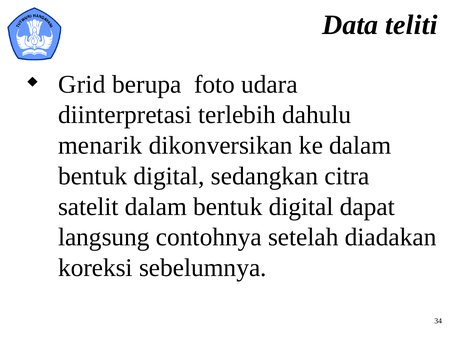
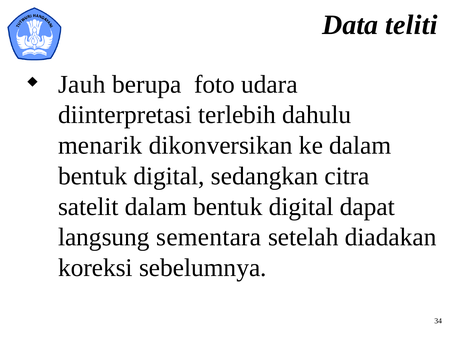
Grid: Grid -> Jauh
contohnya: contohnya -> sementara
